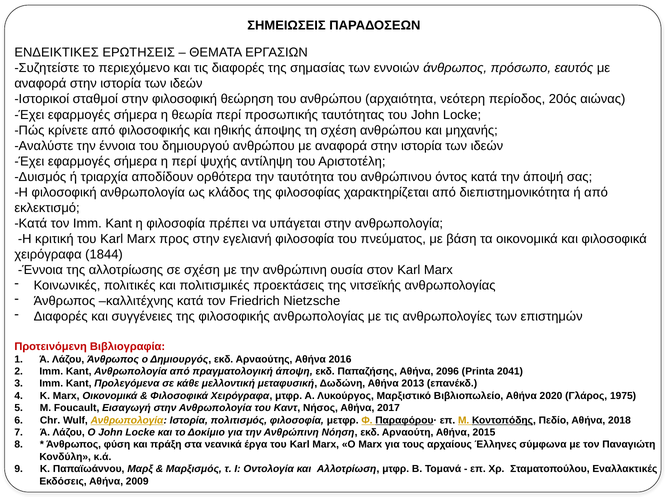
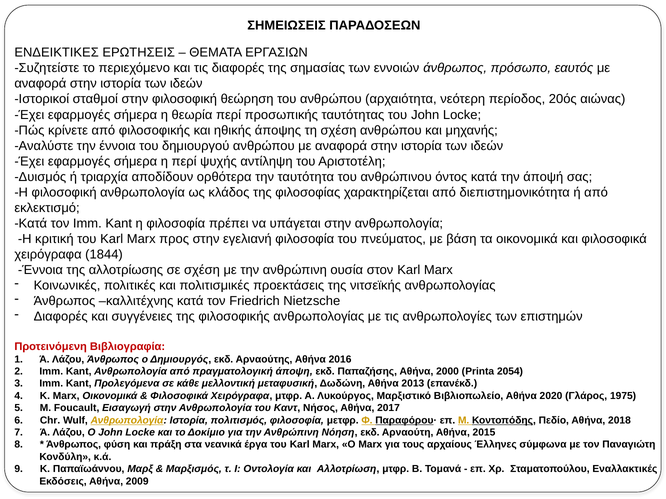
2096: 2096 -> 2000
2041: 2041 -> 2054
